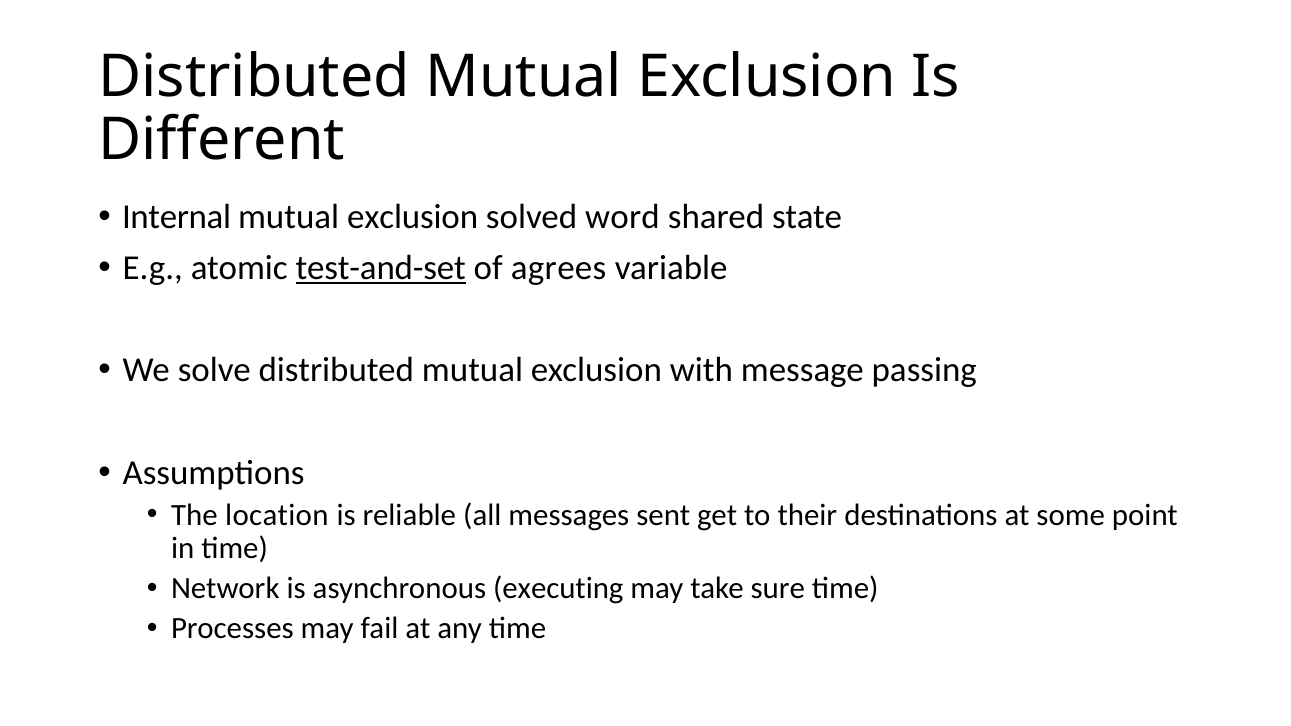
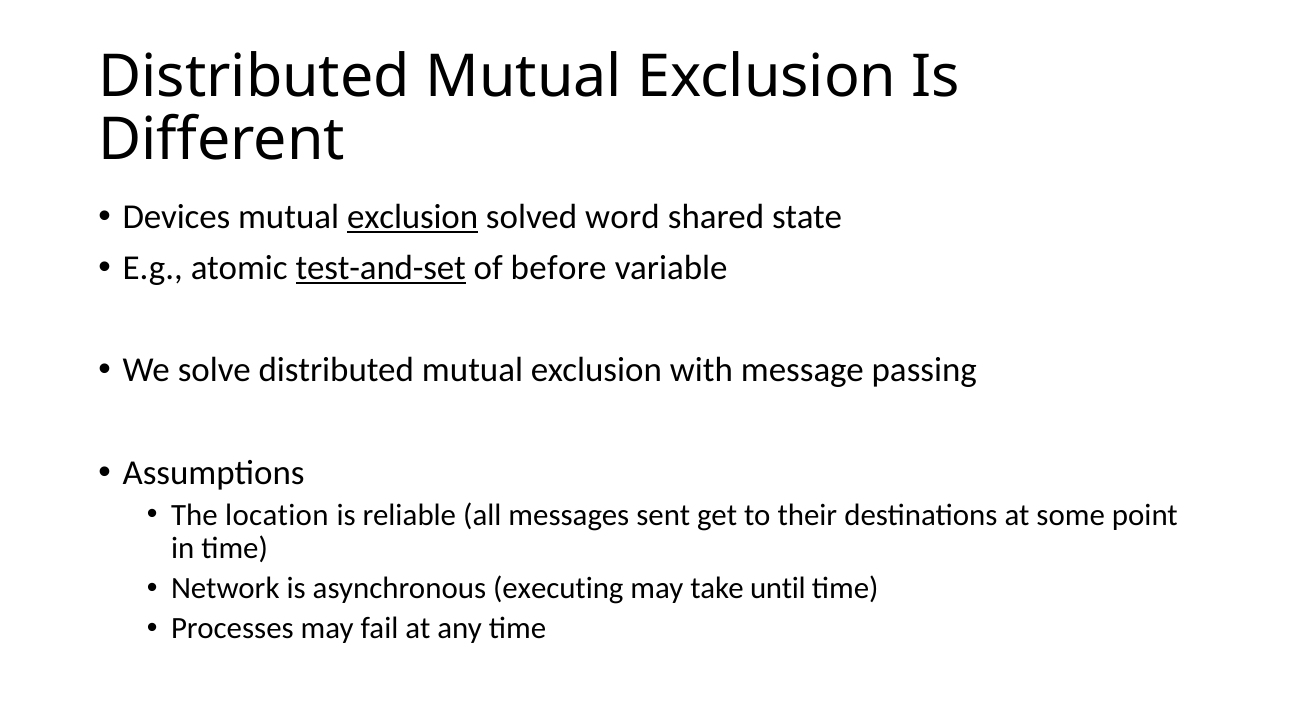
Internal: Internal -> Devices
exclusion at (413, 217) underline: none -> present
agrees: agrees -> before
sure: sure -> until
